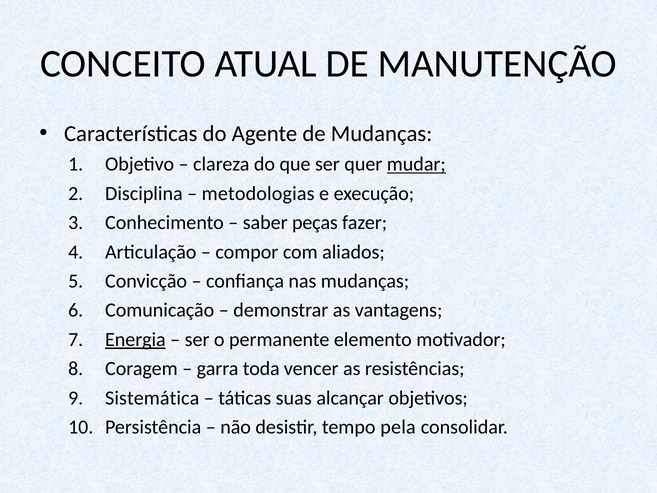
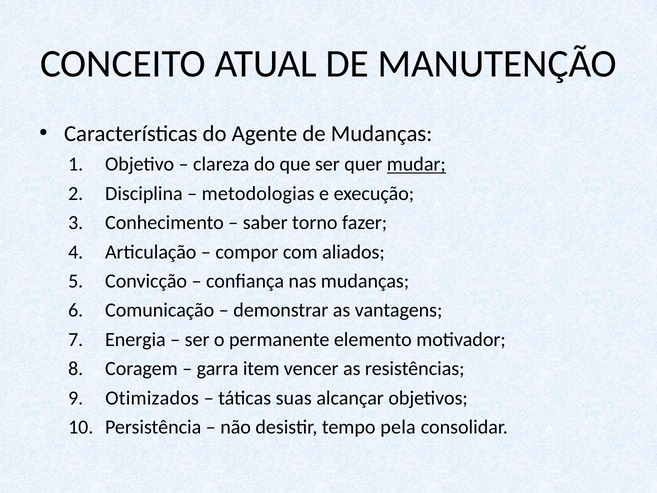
peças: peças -> torno
Energia underline: present -> none
toda: toda -> item
Sistemática: Sistemática -> Otimizados
